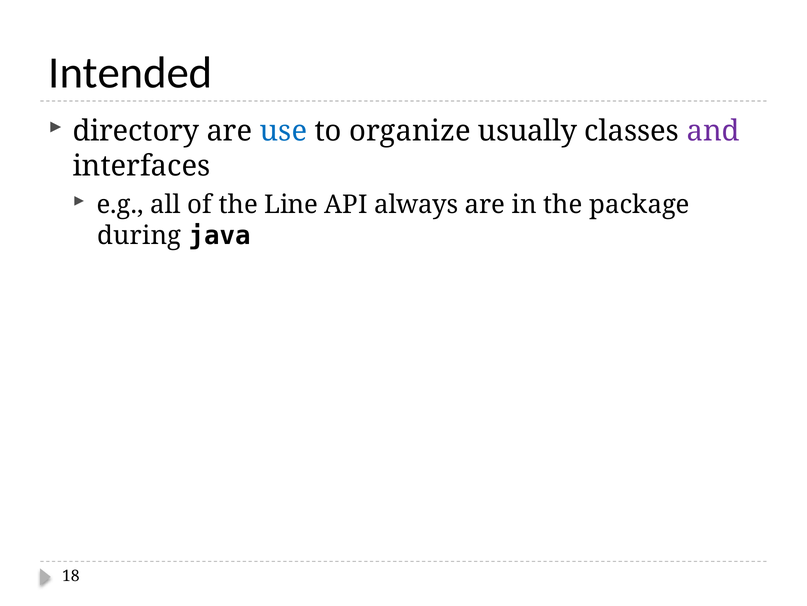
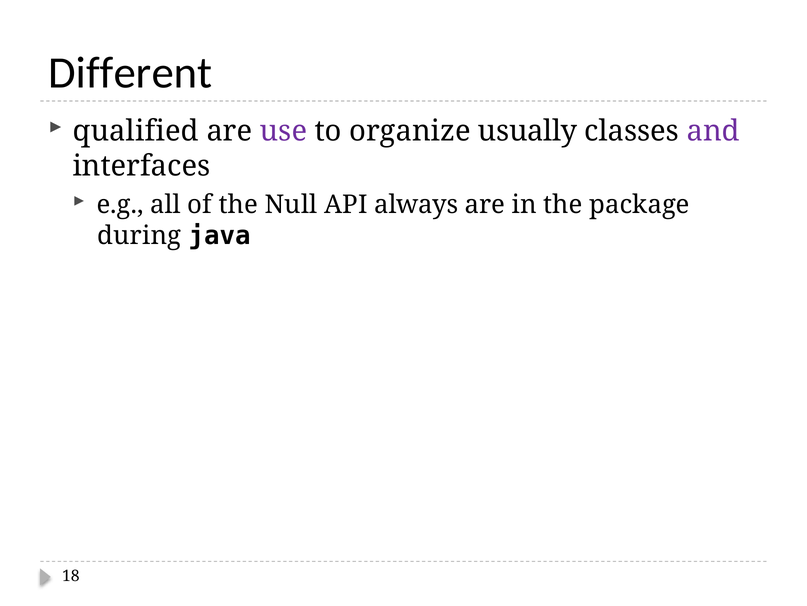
Intended: Intended -> Different
directory: directory -> qualified
use colour: blue -> purple
Line: Line -> Null
